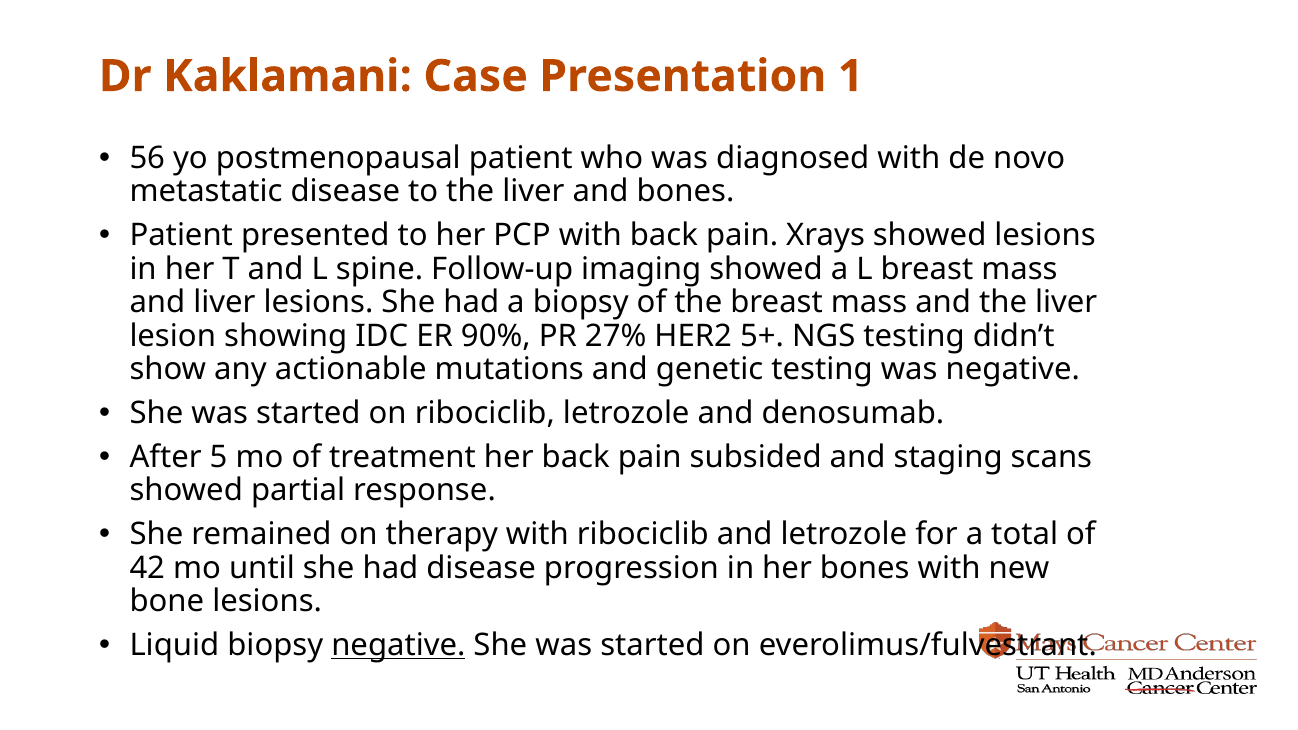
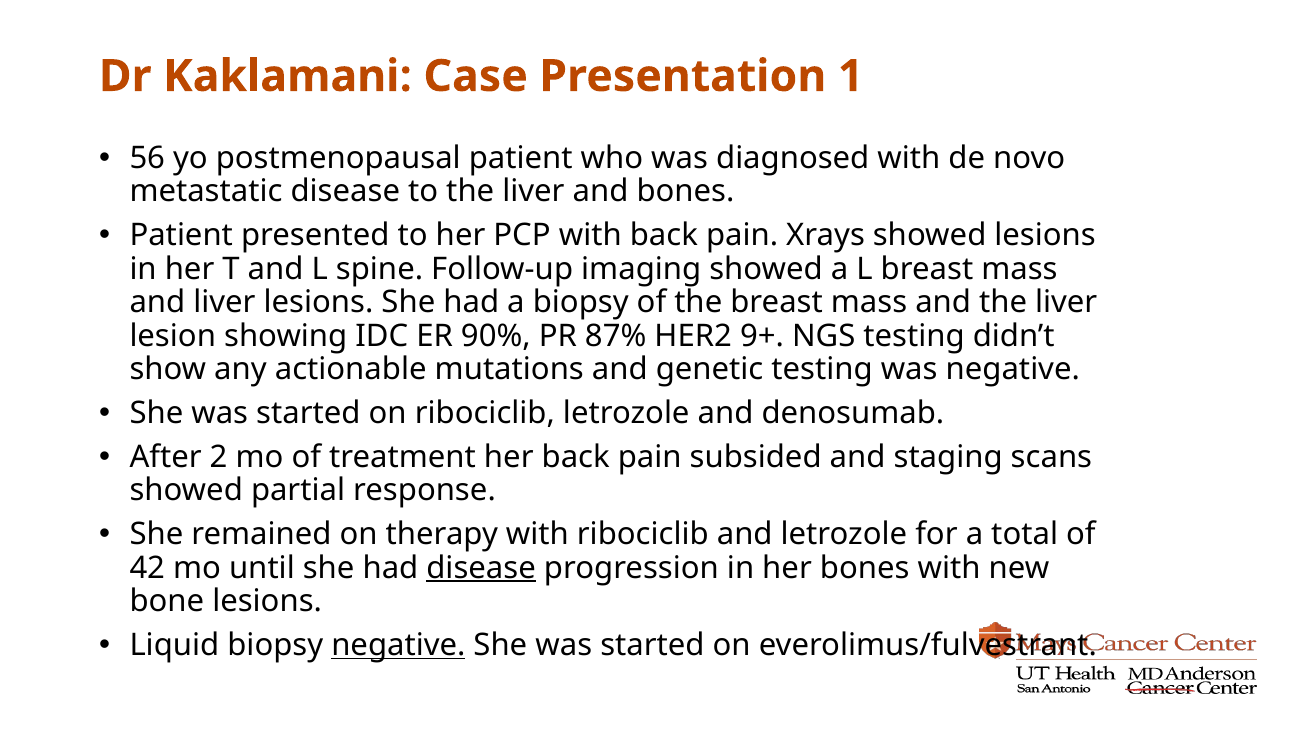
27%: 27% -> 87%
5+: 5+ -> 9+
5: 5 -> 2
disease at (481, 568) underline: none -> present
